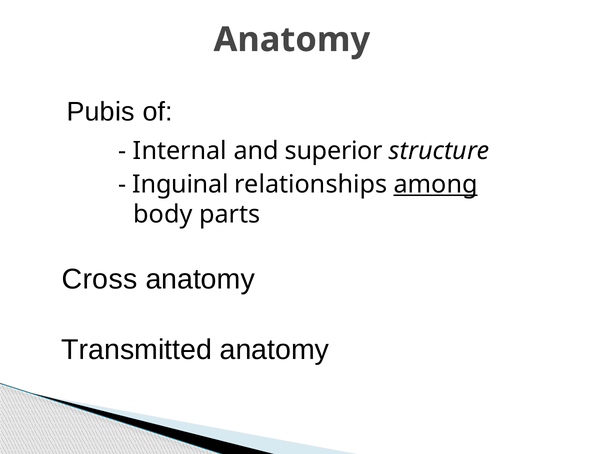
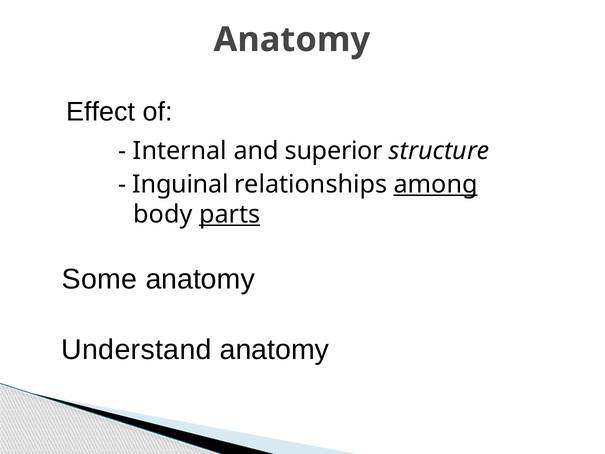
Pubis: Pubis -> Effect
parts underline: none -> present
Cross: Cross -> Some
Transmitted: Transmitted -> Understand
